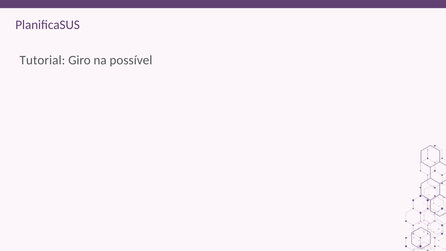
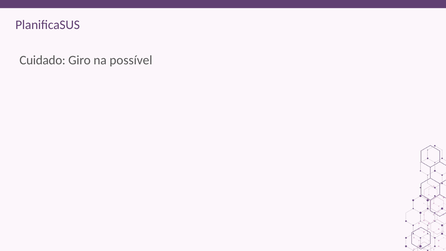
Tutorial: Tutorial -> Cuidado
